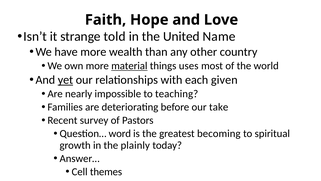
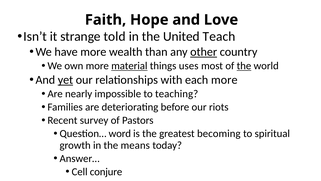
Name: Name -> Teach
other underline: none -> present
the at (244, 66) underline: none -> present
each given: given -> more
take: take -> riots
plainly: plainly -> means
themes: themes -> conjure
